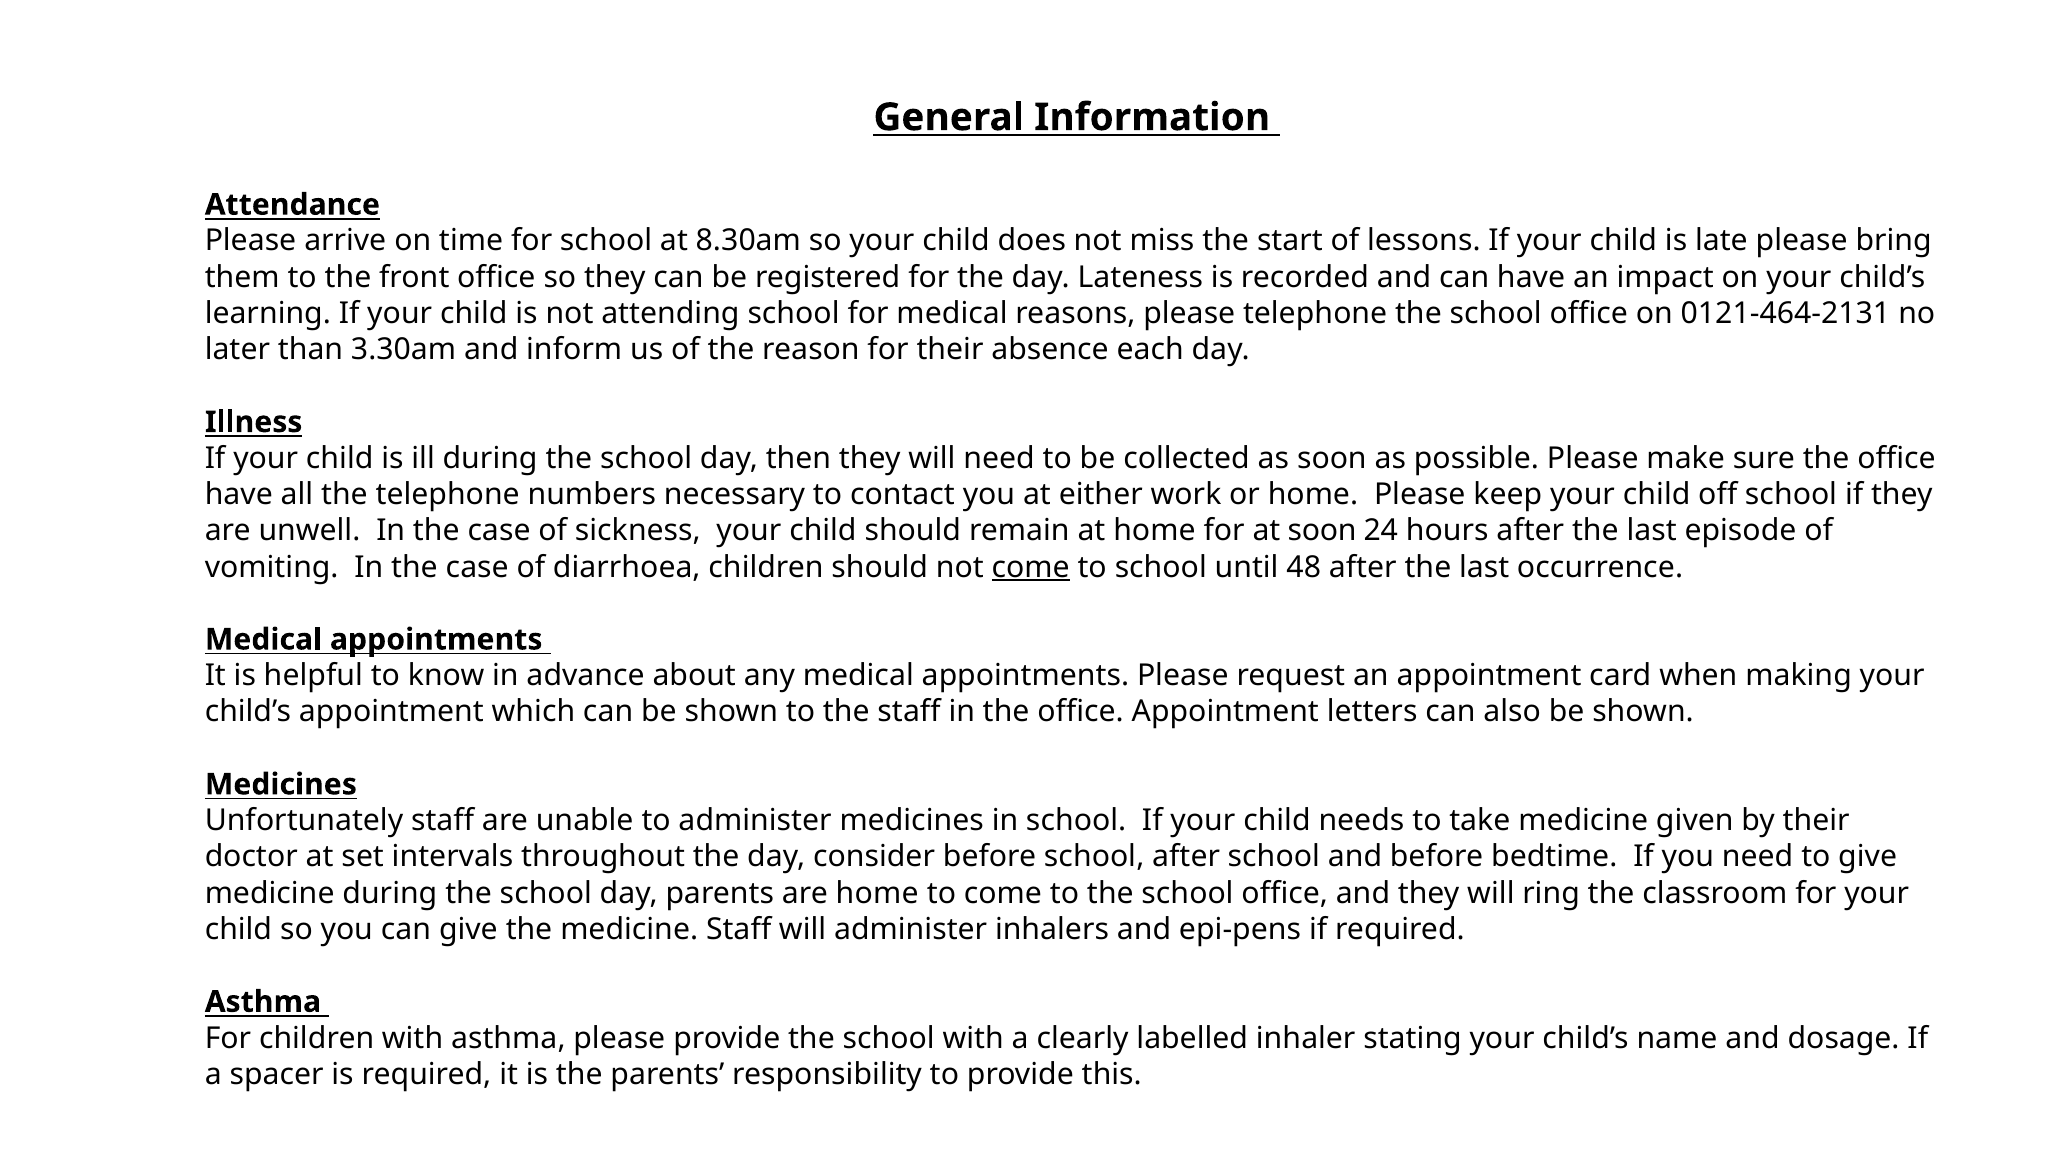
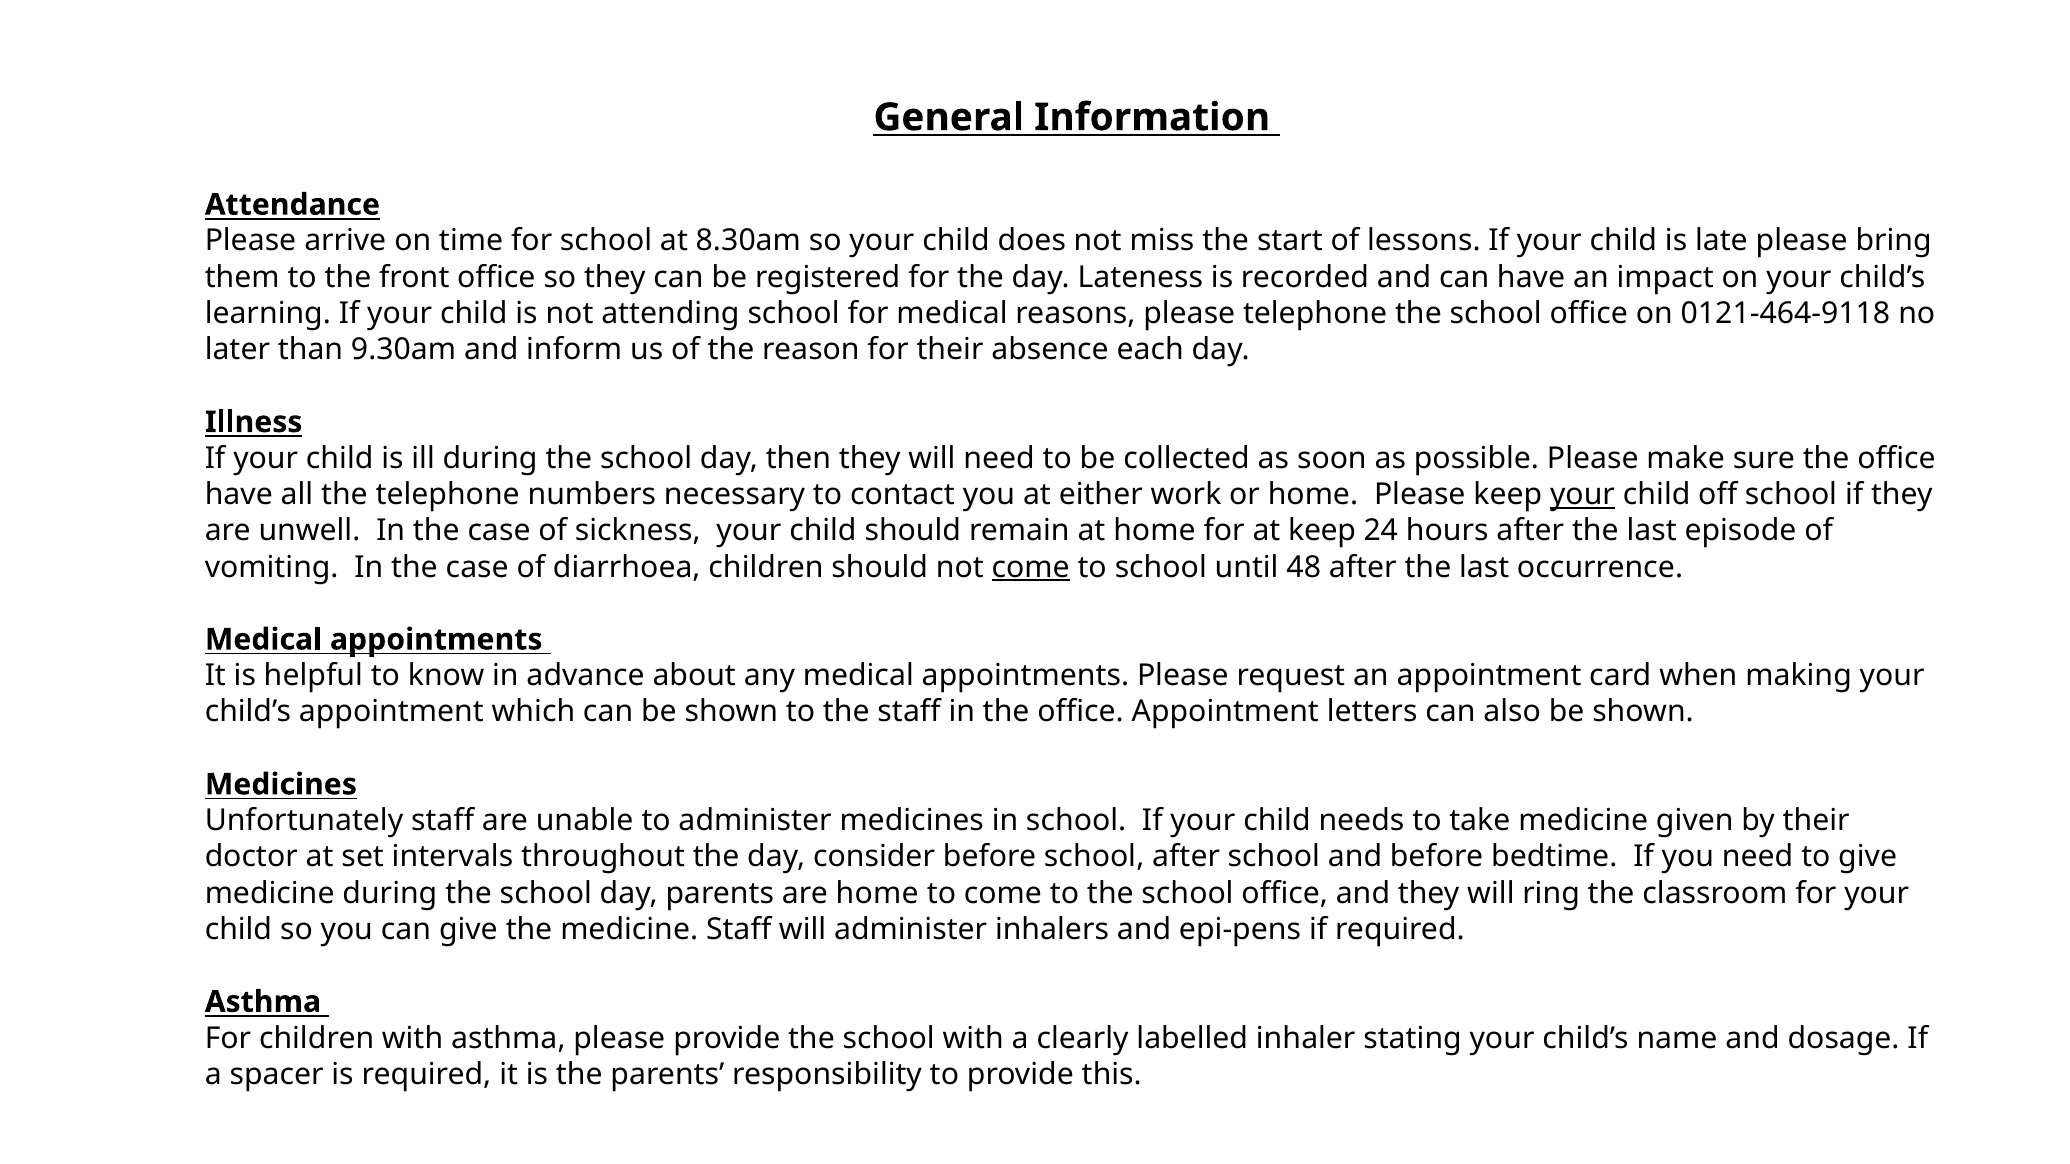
0121-464-2131: 0121-464-2131 -> 0121-464-9118
3.30am: 3.30am -> 9.30am
your at (1583, 495) underline: none -> present
at soon: soon -> keep
